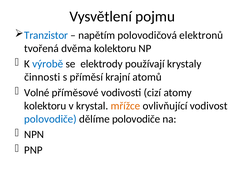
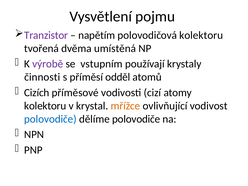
Tranzistor colour: blue -> purple
polovodičová elektronů: elektronů -> kolektoru
dvěma kolektoru: kolektoru -> umístěná
výrobě colour: blue -> purple
elektrody: elektrody -> vstupním
krajní: krajní -> odděl
Volné: Volné -> Cizích
